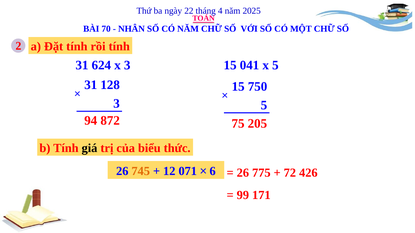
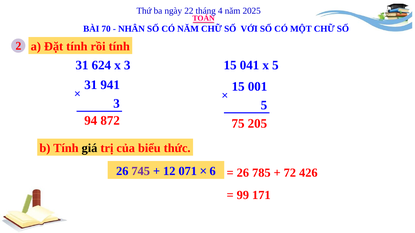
128: 128 -> 941
750: 750 -> 001
745 colour: orange -> purple
775: 775 -> 785
